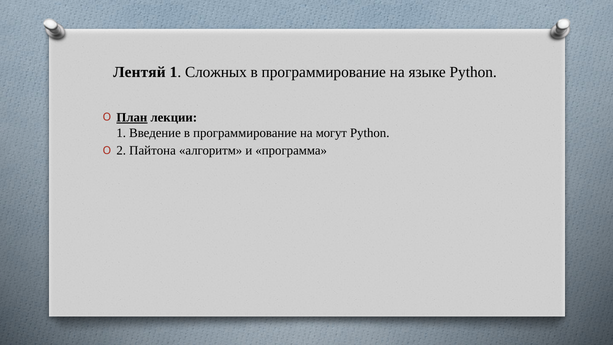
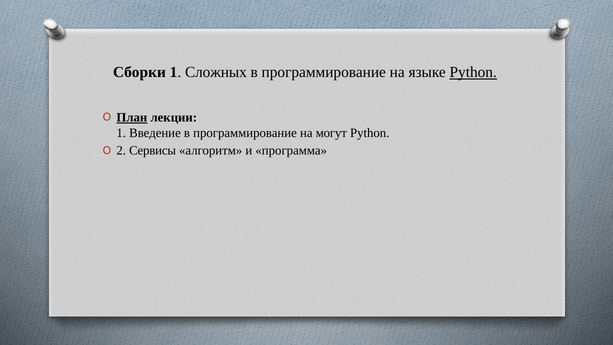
Лентяй: Лентяй -> Сборки
Python at (473, 72) underline: none -> present
Пайтона: Пайтона -> Сервисы
